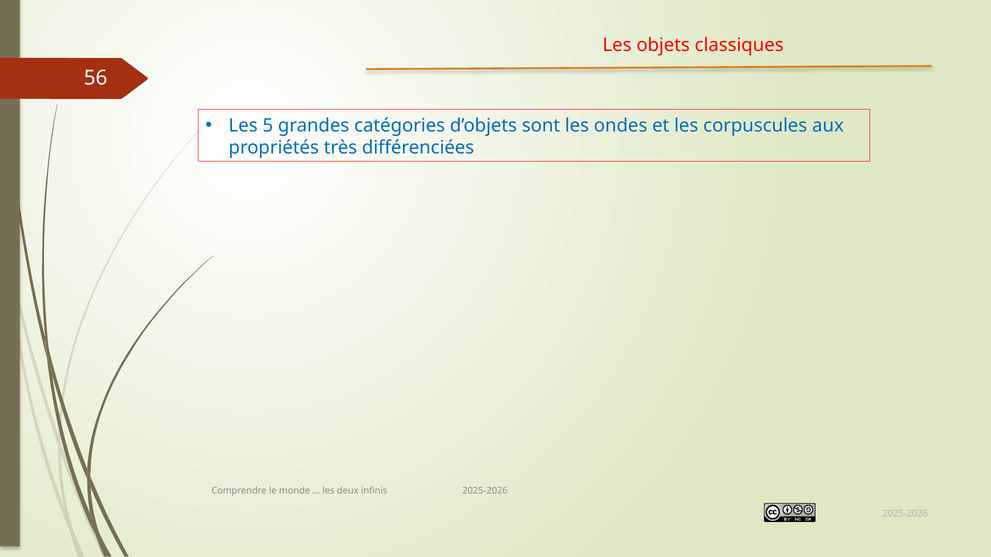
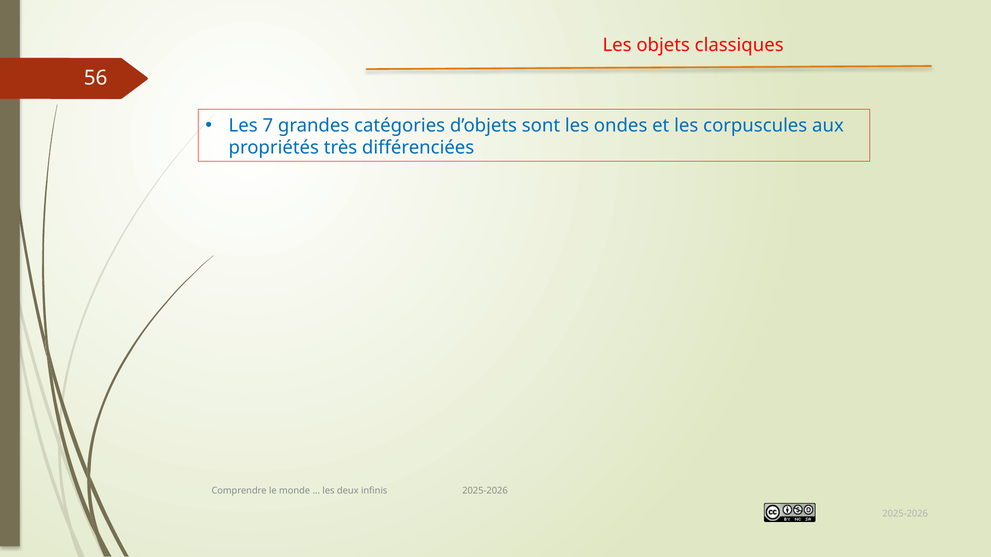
5: 5 -> 7
